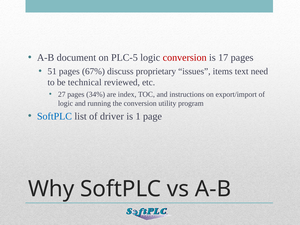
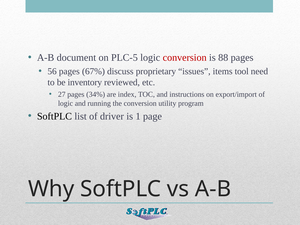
17: 17 -> 88
51: 51 -> 56
text: text -> tool
technical: technical -> inventory
SoftPLC at (54, 116) colour: blue -> black
